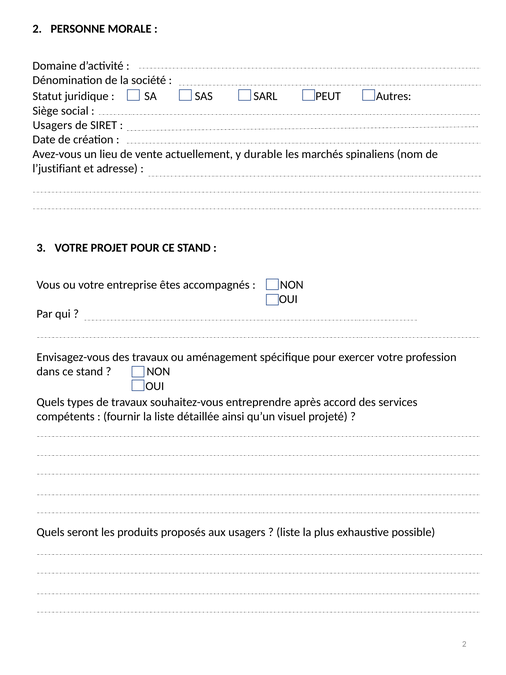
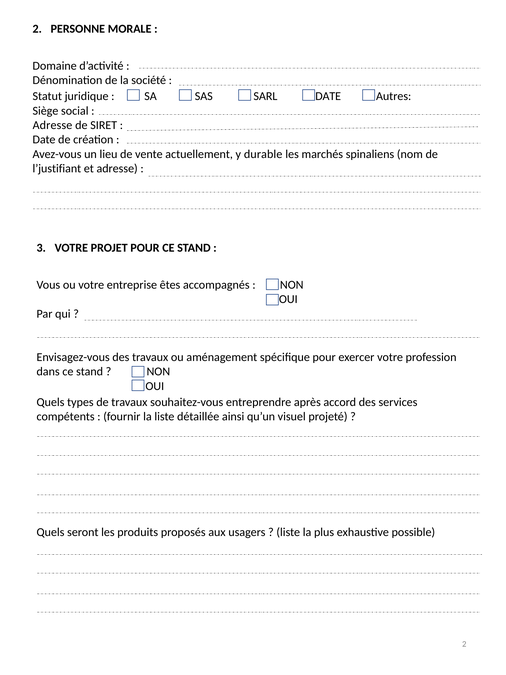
SARL PEUT: PEUT -> DATE
Usagers at (52, 125): Usagers -> Adresse
